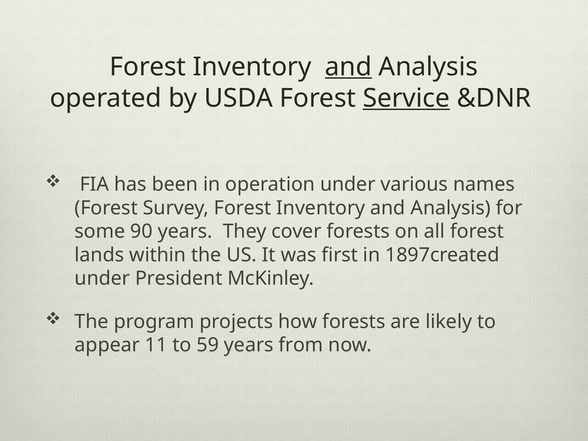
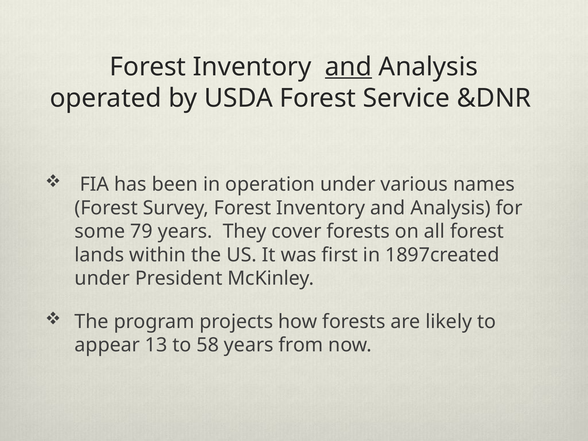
Service underline: present -> none
90: 90 -> 79
11: 11 -> 13
59: 59 -> 58
